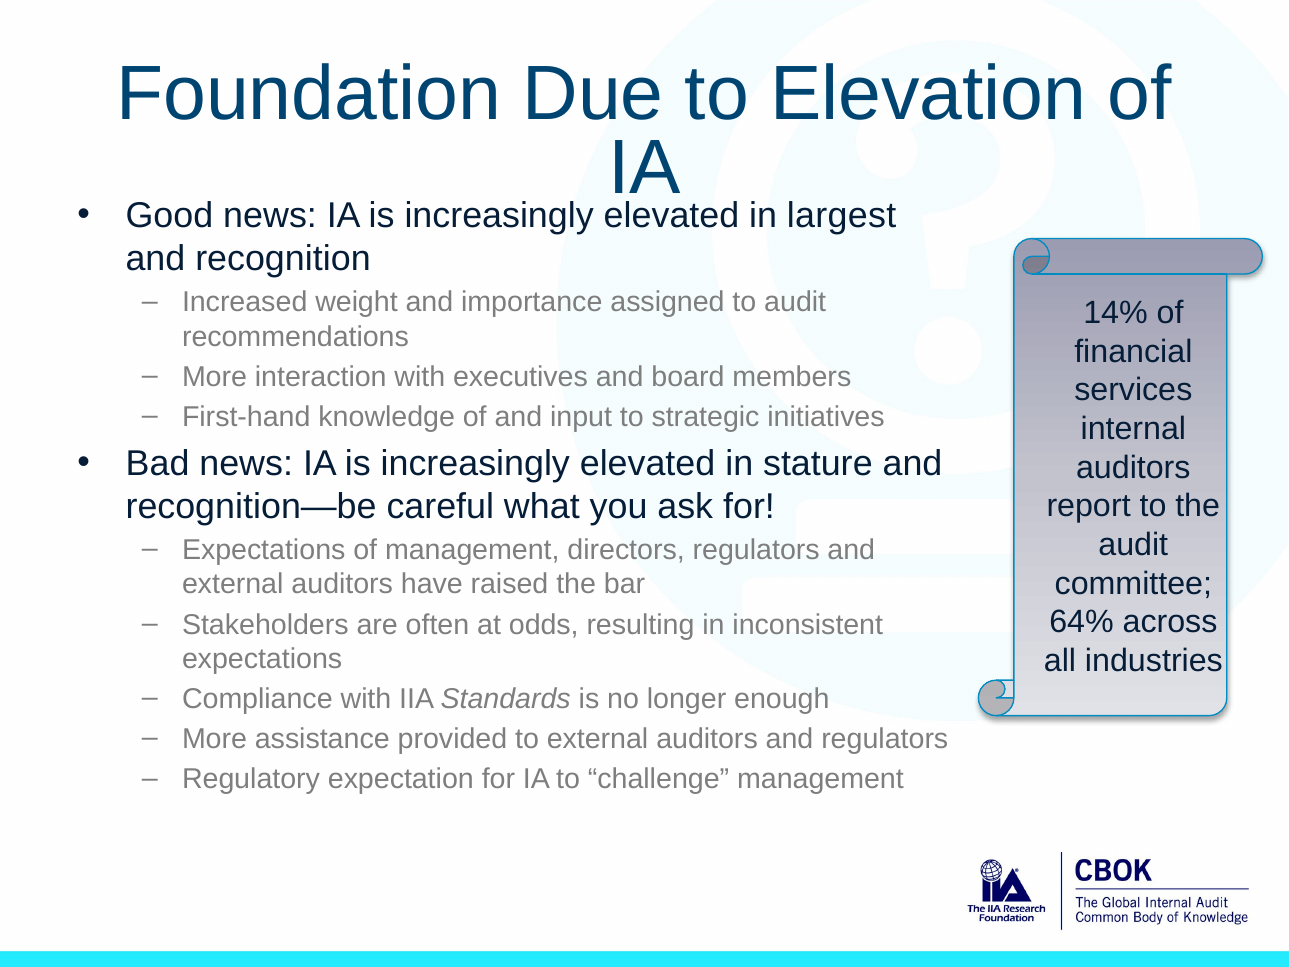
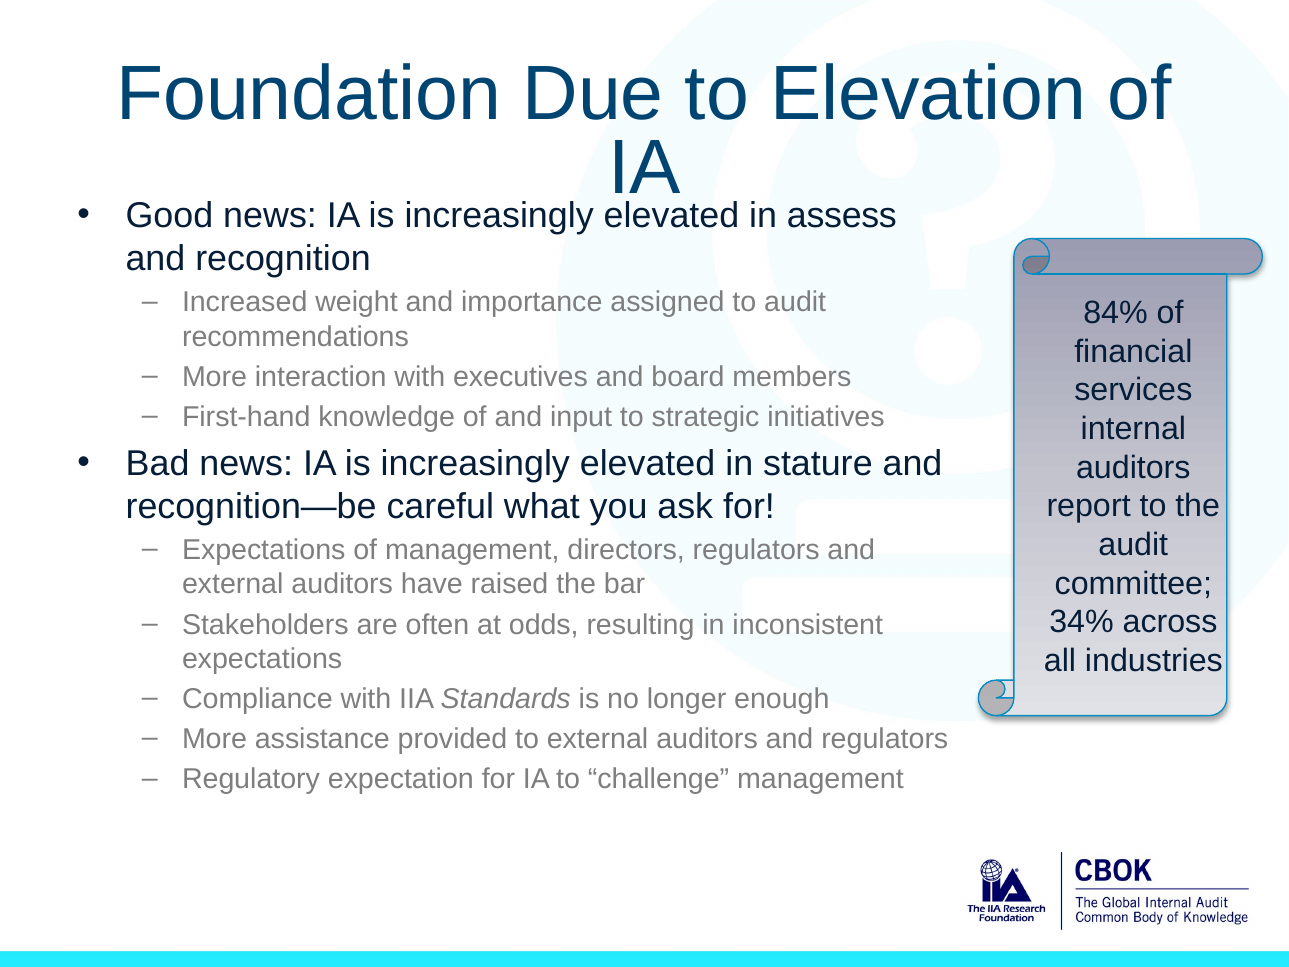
largest: largest -> assess
14%: 14% -> 84%
64%: 64% -> 34%
